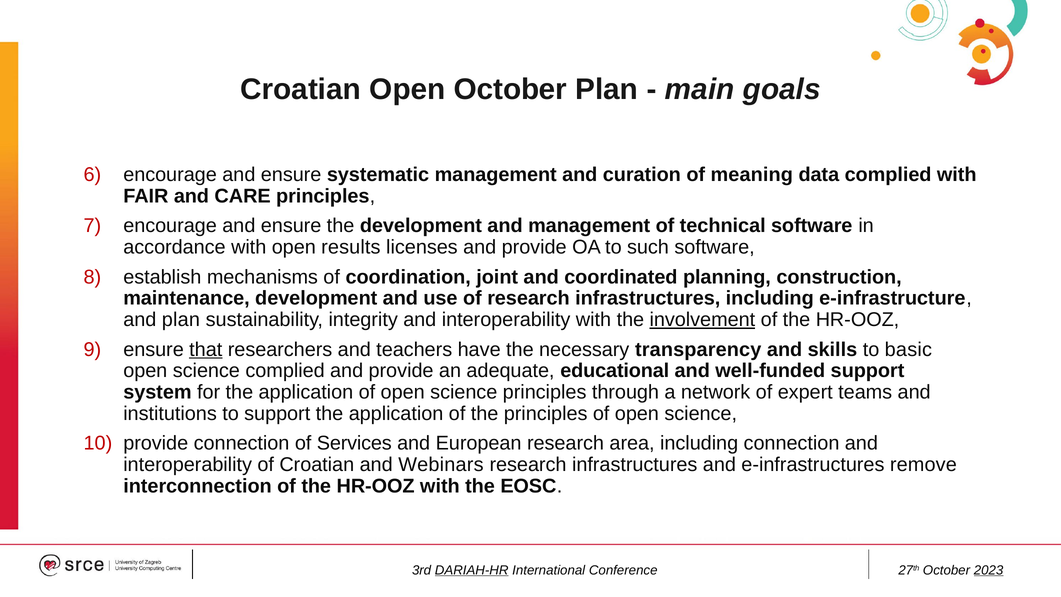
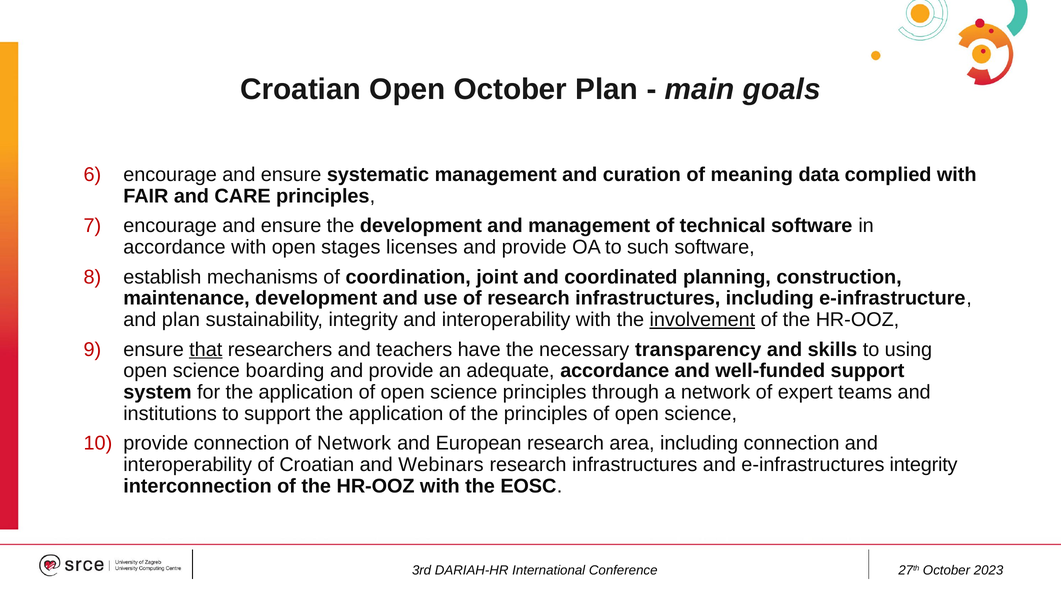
results: results -> stages
basic: basic -> using
science complied: complied -> boarding
adequate educational: educational -> accordance
of Services: Services -> Network
e-infrastructures remove: remove -> integrity
DARIAH-HR underline: present -> none
2023 underline: present -> none
